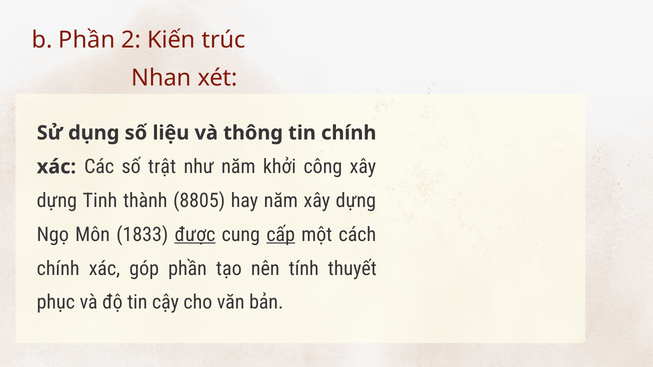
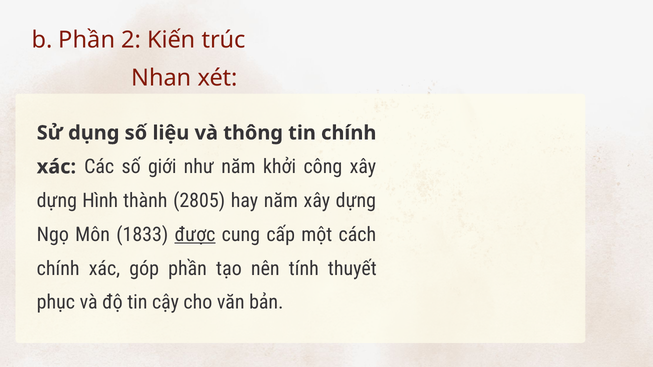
trật: trật -> giới
Tinh: Tinh -> Hình
8805: 8805 -> 2805
cấp underline: present -> none
